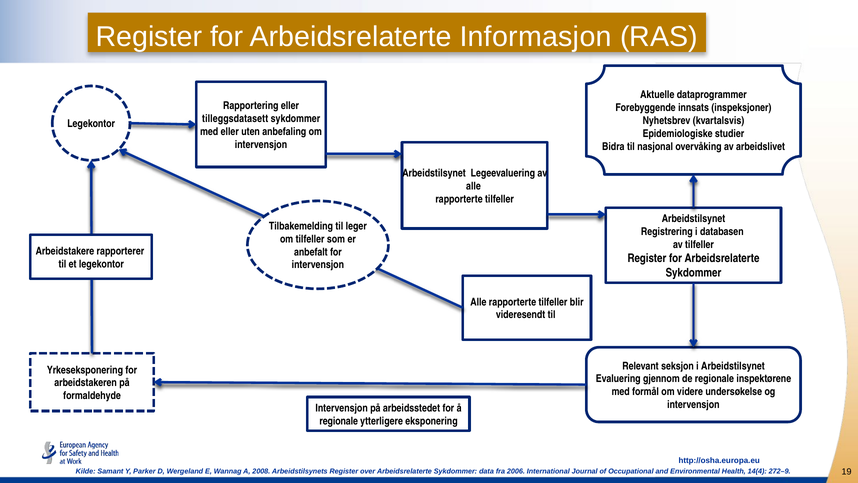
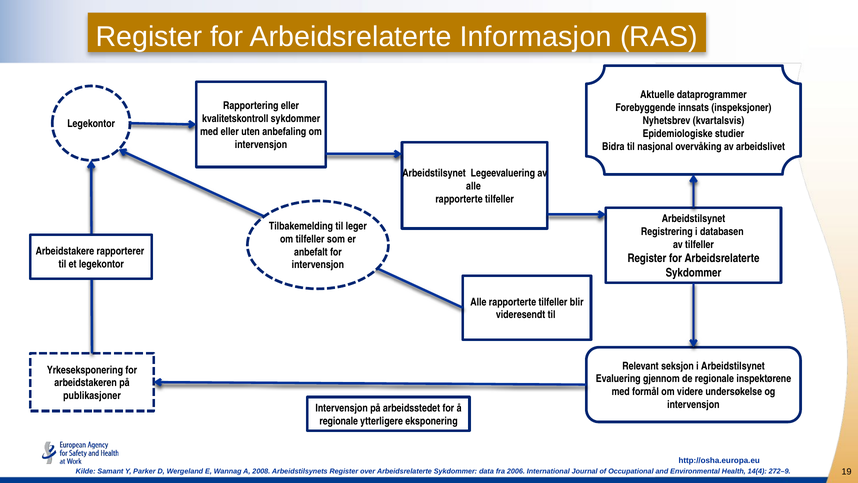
tilleggsdatasett: tilleggsdatasett -> kvalitetskontroll
formaldehyde: formaldehyde -> publikasjoner
